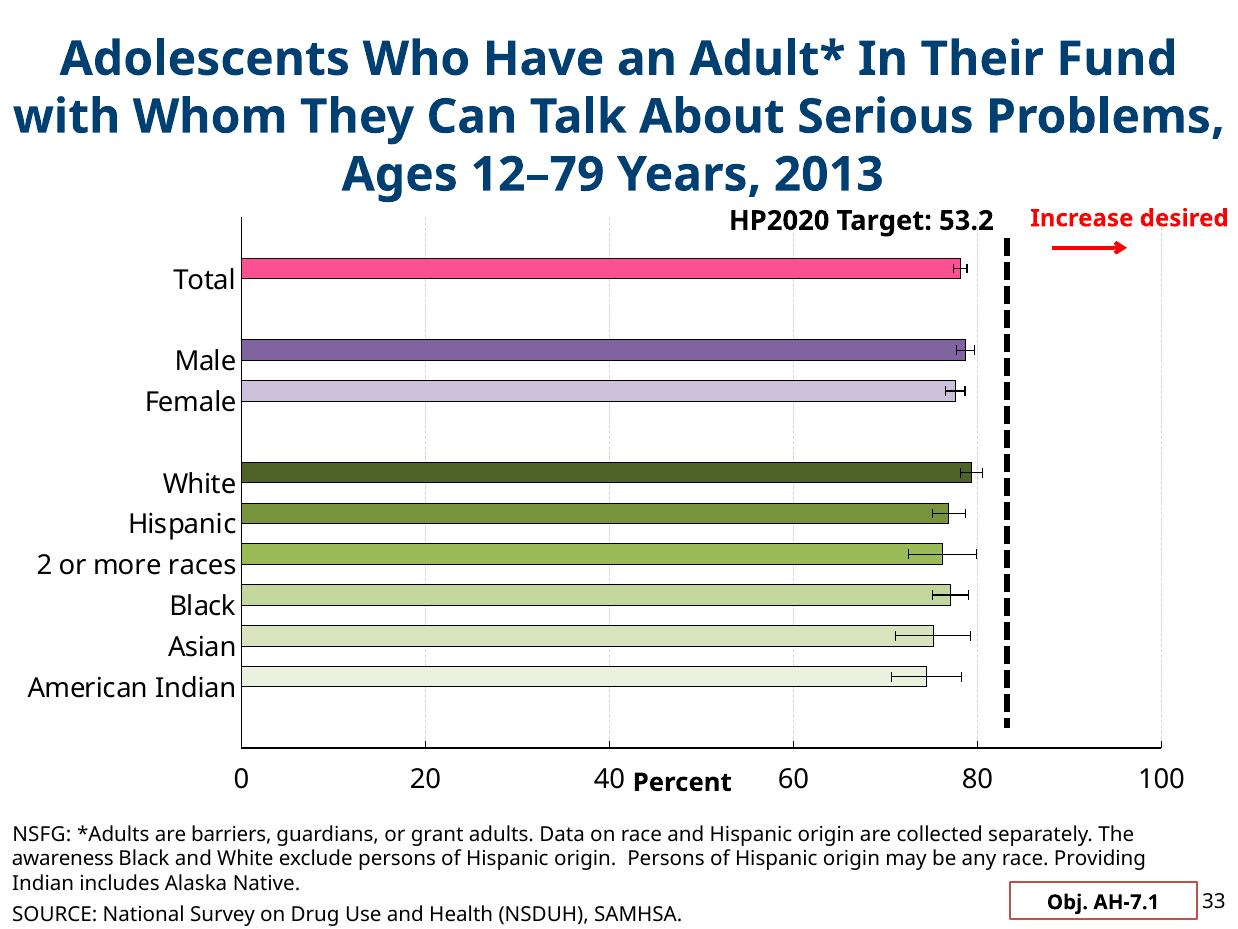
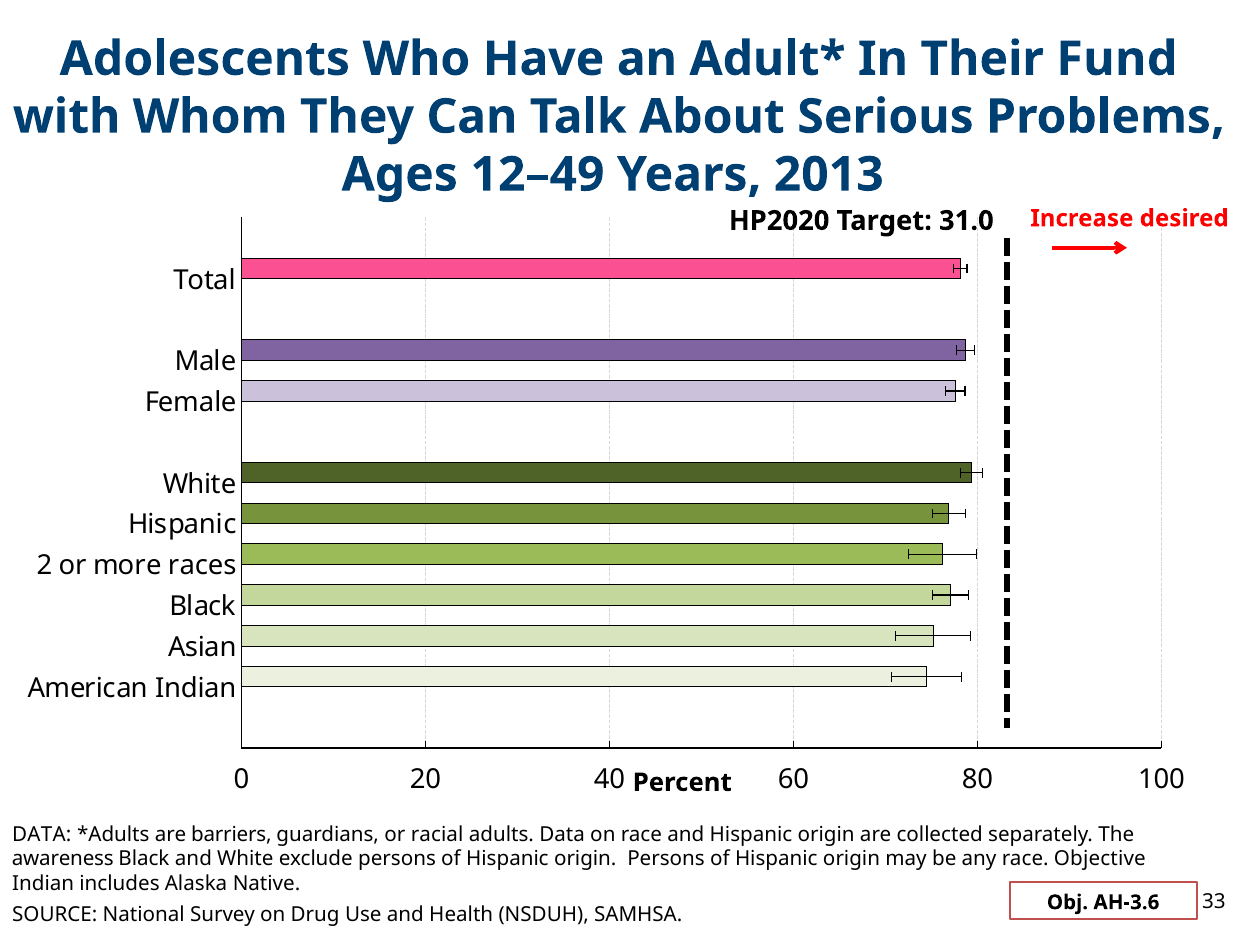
12–79: 12–79 -> 12–49
53.2: 53.2 -> 31.0
NSFG at (42, 834): NSFG -> DATA
grant: grant -> racial
Providing: Providing -> Objective
AH-7.1: AH-7.1 -> AH-3.6
